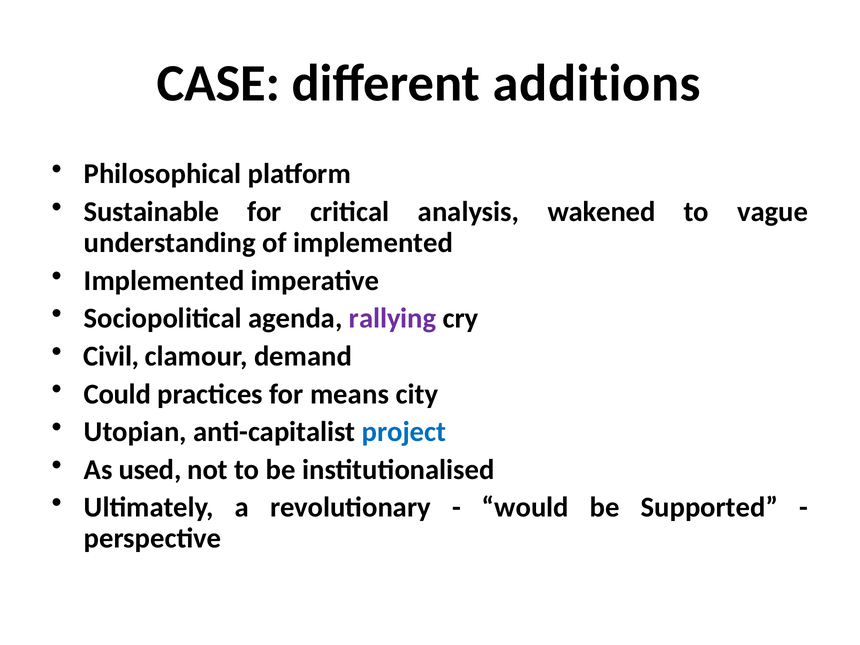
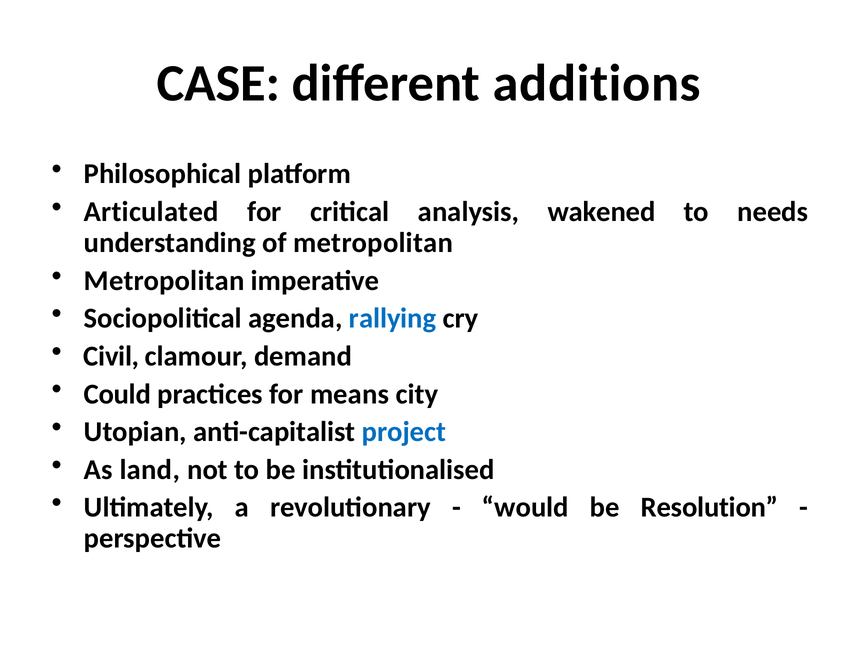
Sustainable: Sustainable -> Articulated
vague: vague -> needs
of implemented: implemented -> metropolitan
Implemented at (164, 281): Implemented -> Metropolitan
rallying colour: purple -> blue
used: used -> land
Supported: Supported -> Resolution
